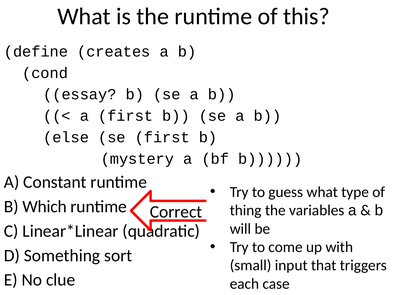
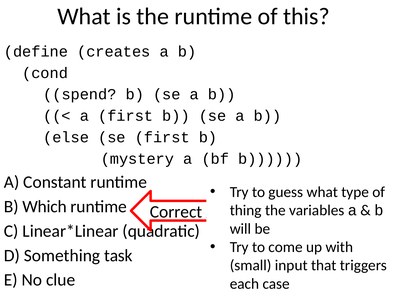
essay: essay -> spend
sort: sort -> task
